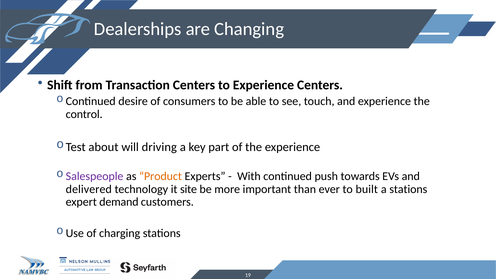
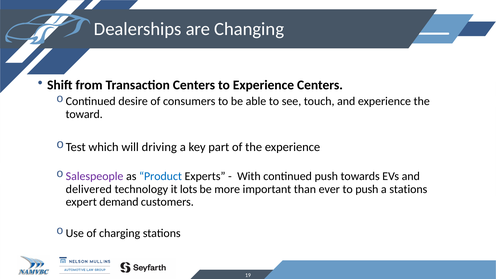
control: control -> toward
about: about -> which
Product colour: orange -> blue
site: site -> lots
to built: built -> push
